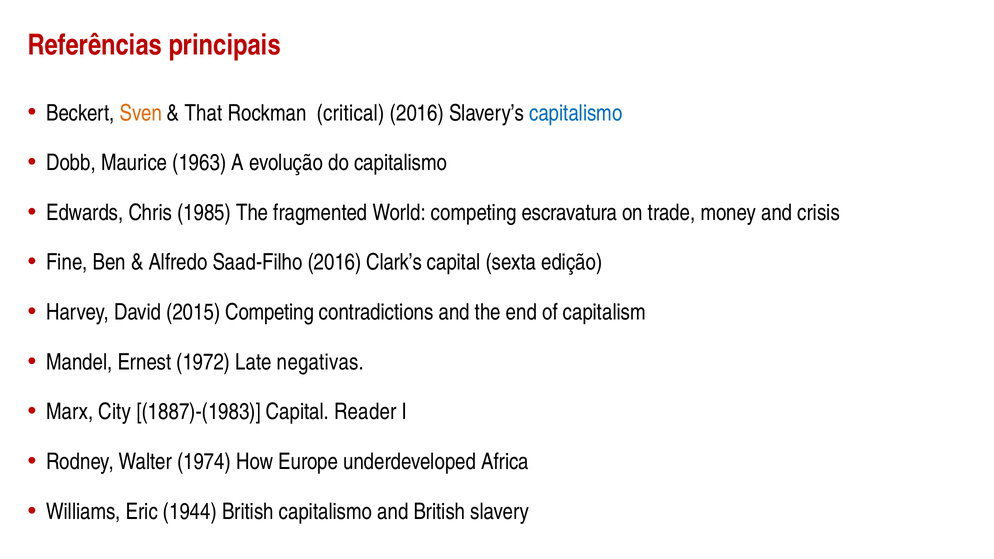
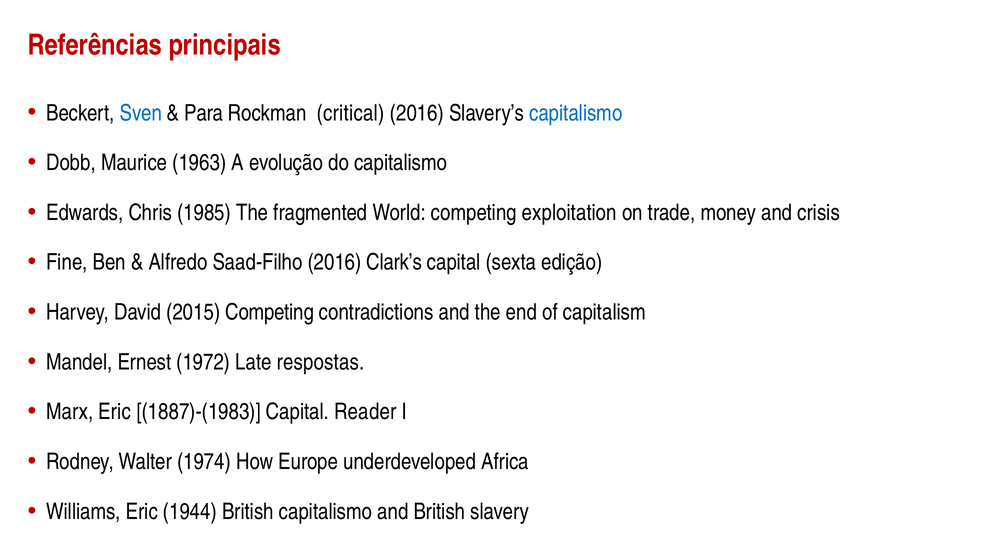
Sven colour: orange -> blue
That: That -> Para
escravatura: escravatura -> exploitation
negativas: negativas -> respostas
Marx City: City -> Eric
